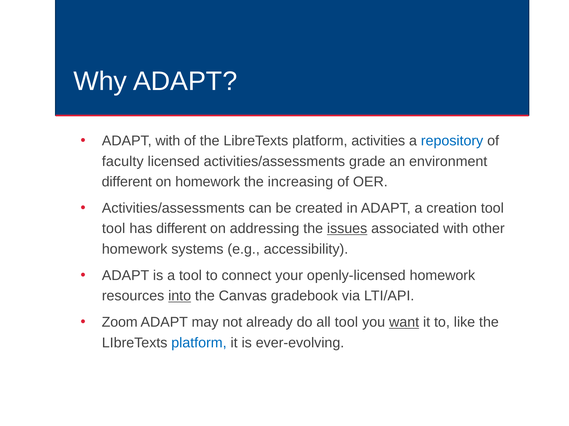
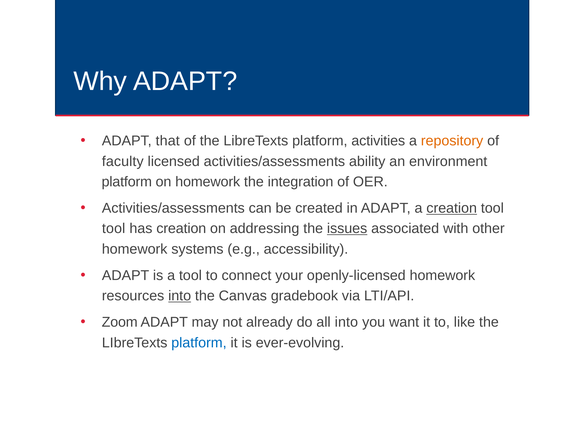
ADAPT with: with -> that
repository colour: blue -> orange
grade: grade -> ability
different at (127, 182): different -> platform
increasing: increasing -> integration
creation at (452, 209) underline: none -> present
has different: different -> creation
all tool: tool -> into
want underline: present -> none
